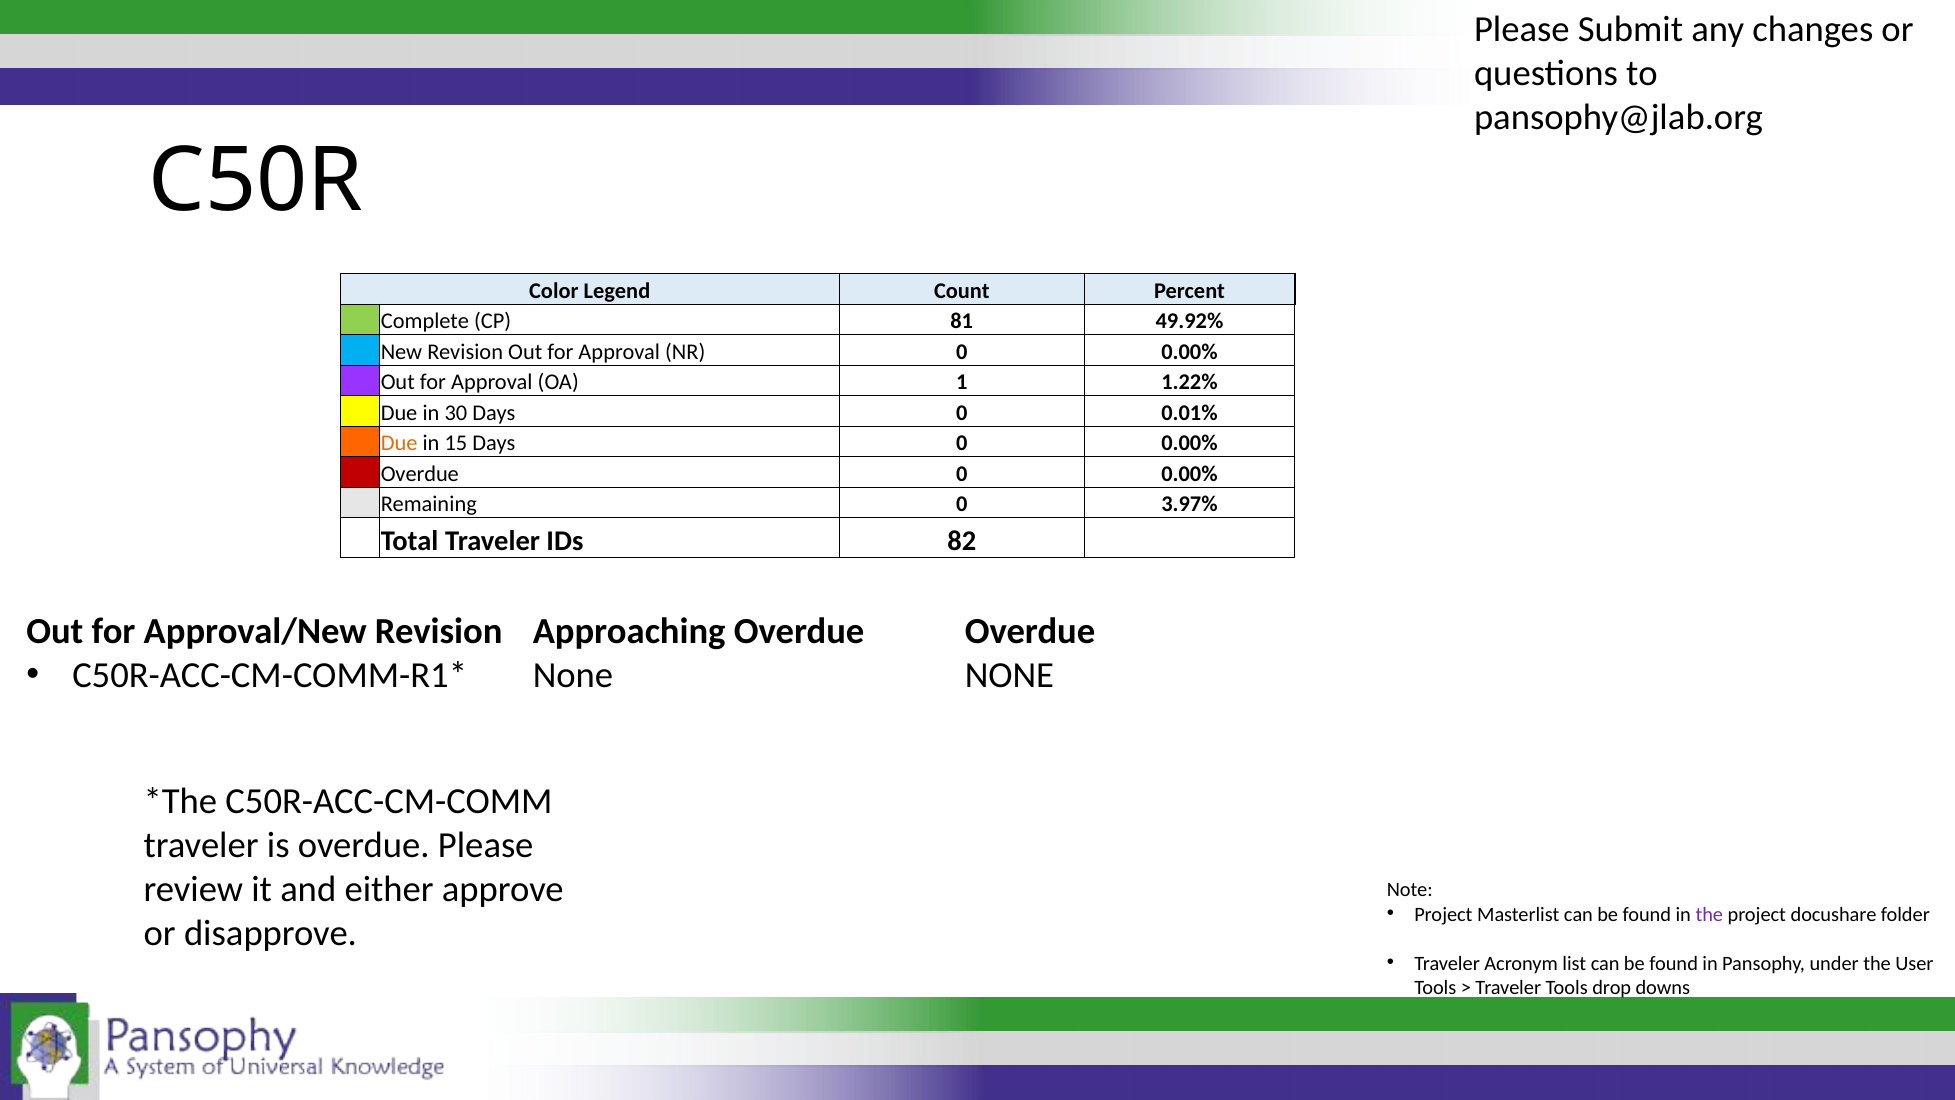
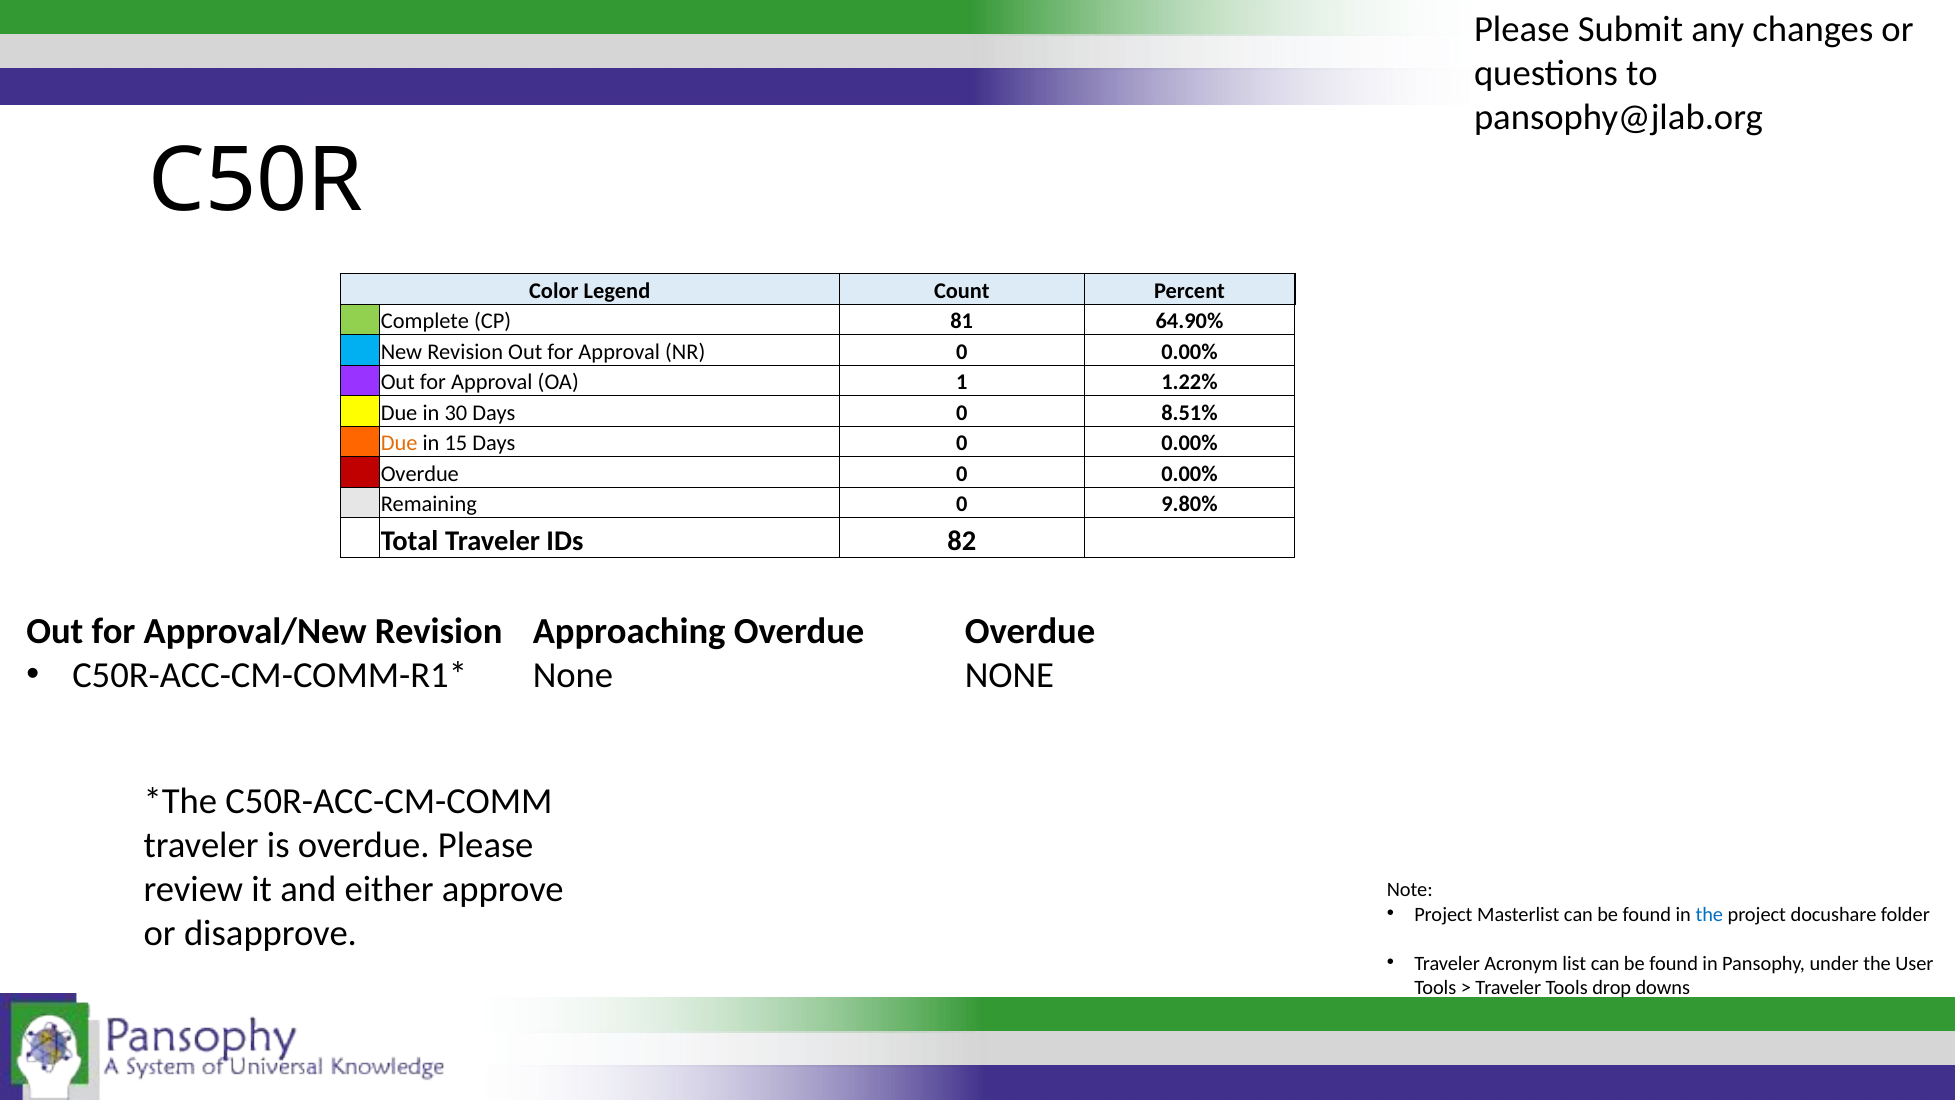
49.92%: 49.92% -> 64.90%
0.01%: 0.01% -> 8.51%
3.97%: 3.97% -> 9.80%
the at (1709, 914) colour: purple -> blue
